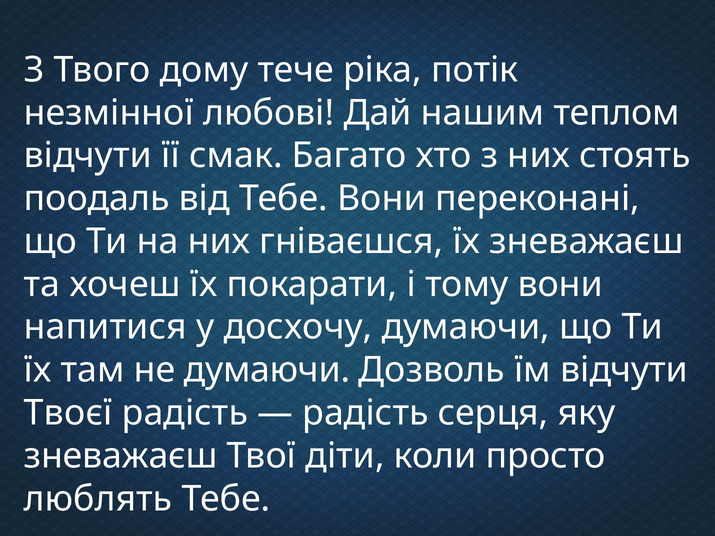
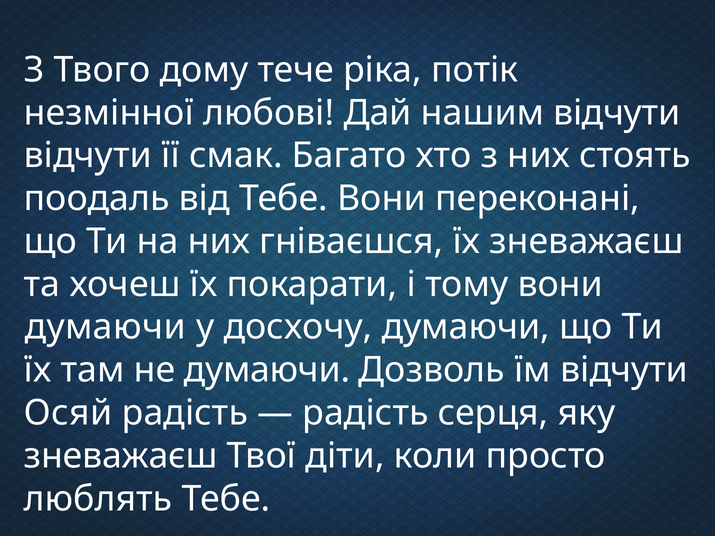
нашим теплом: теплом -> відчути
напитися at (105, 327): напитися -> думаючи
Твоєї: Твоєї -> Осяй
